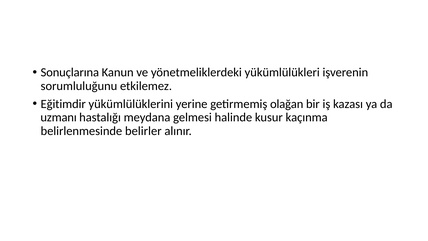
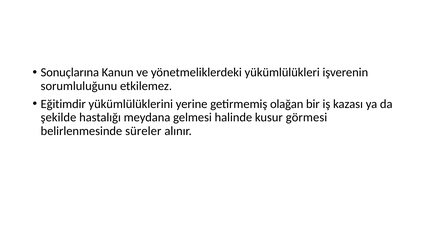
uzmanı: uzmanı -> şekilde
kaçınma: kaçınma -> görmesi
belirler: belirler -> süreler
